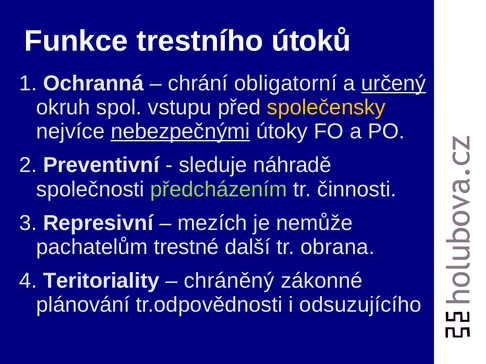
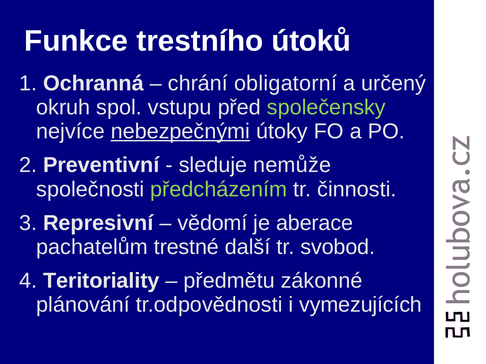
určený underline: present -> none
společensky colour: yellow -> light green
náhradě: náhradě -> nemůže
mezích: mezích -> vědomí
nemůže: nemůže -> aberace
obrana: obrana -> svobod
chráněný: chráněný -> předmětu
odsuzujícího: odsuzujícího -> vymezujících
